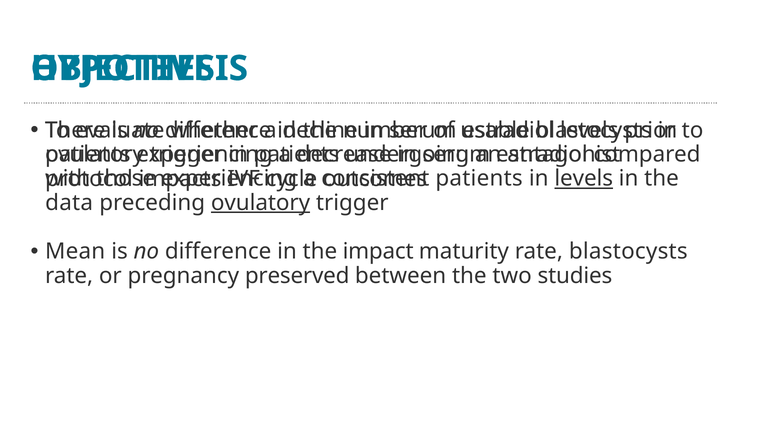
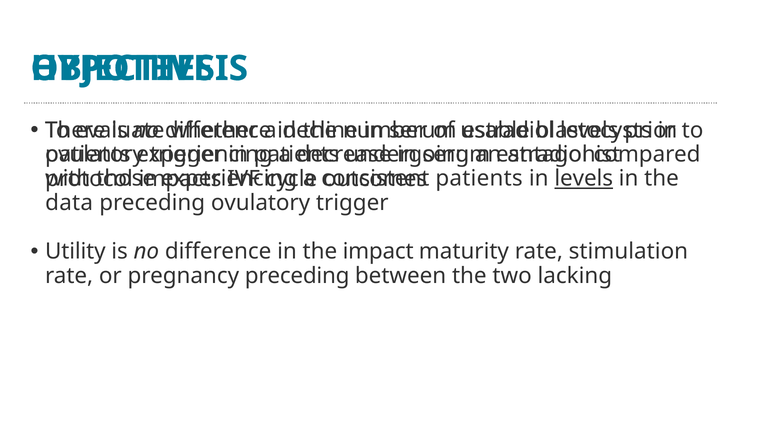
ovulatory at (261, 203) underline: present -> none
Mean: Mean -> Utility
rate blastocysts: blastocysts -> stimulation
pregnancy preserved: preserved -> preceding
studies: studies -> lacking
